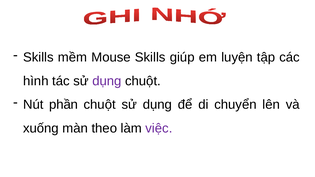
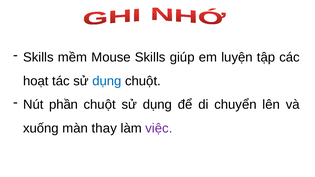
hình: hình -> hoạt
dụng at (107, 81) colour: purple -> blue
theo: theo -> thay
